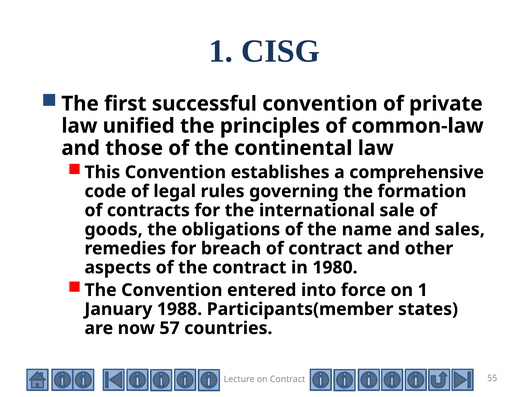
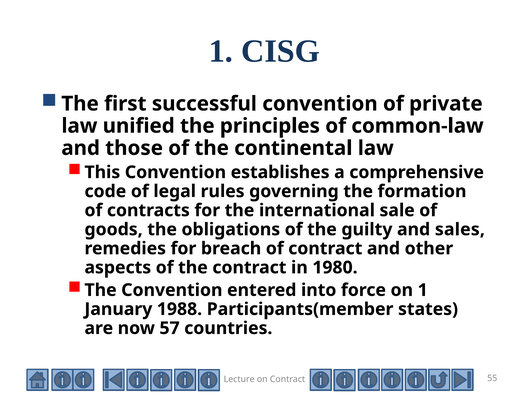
name: name -> guilty
